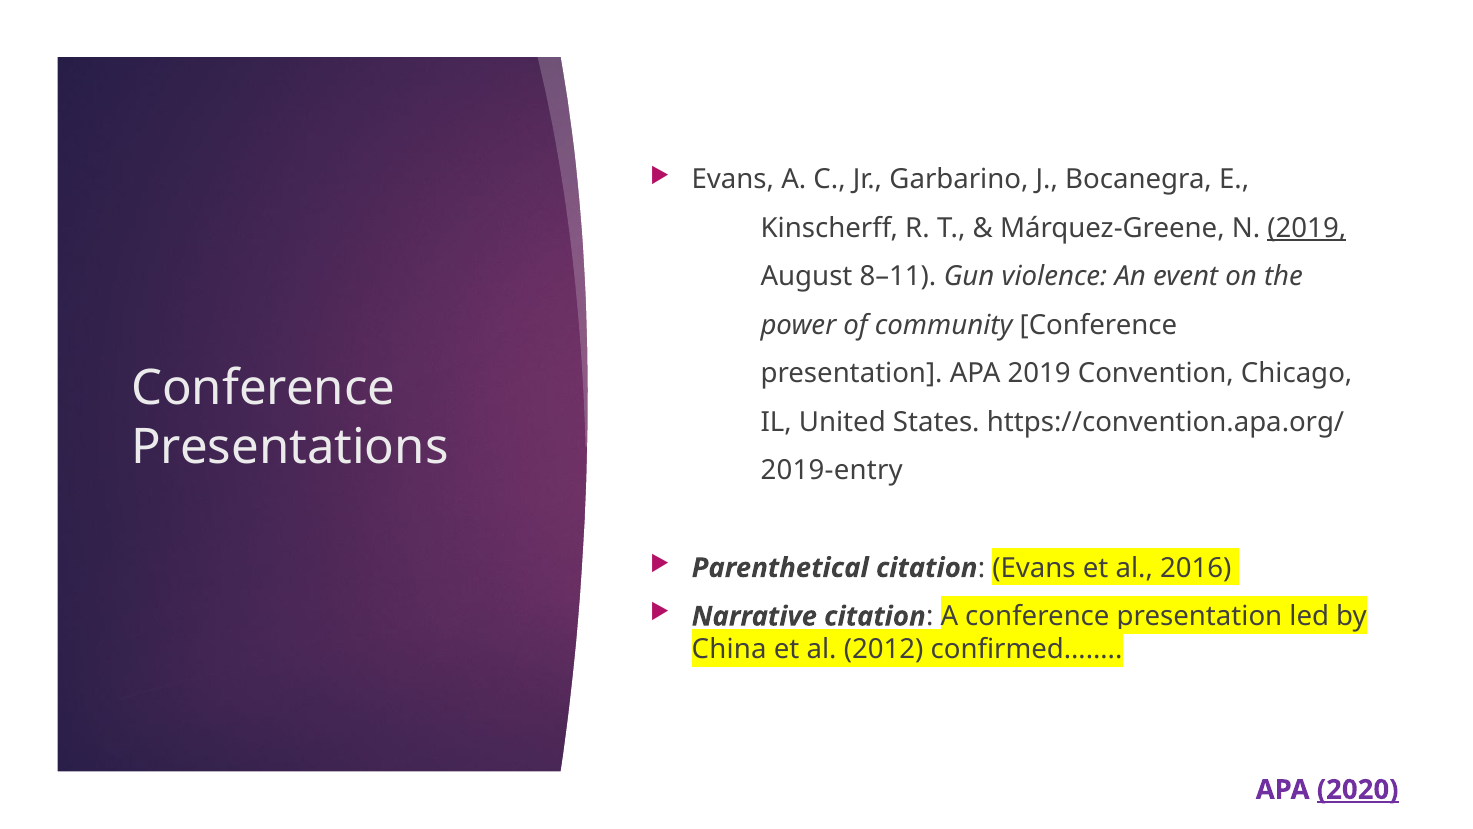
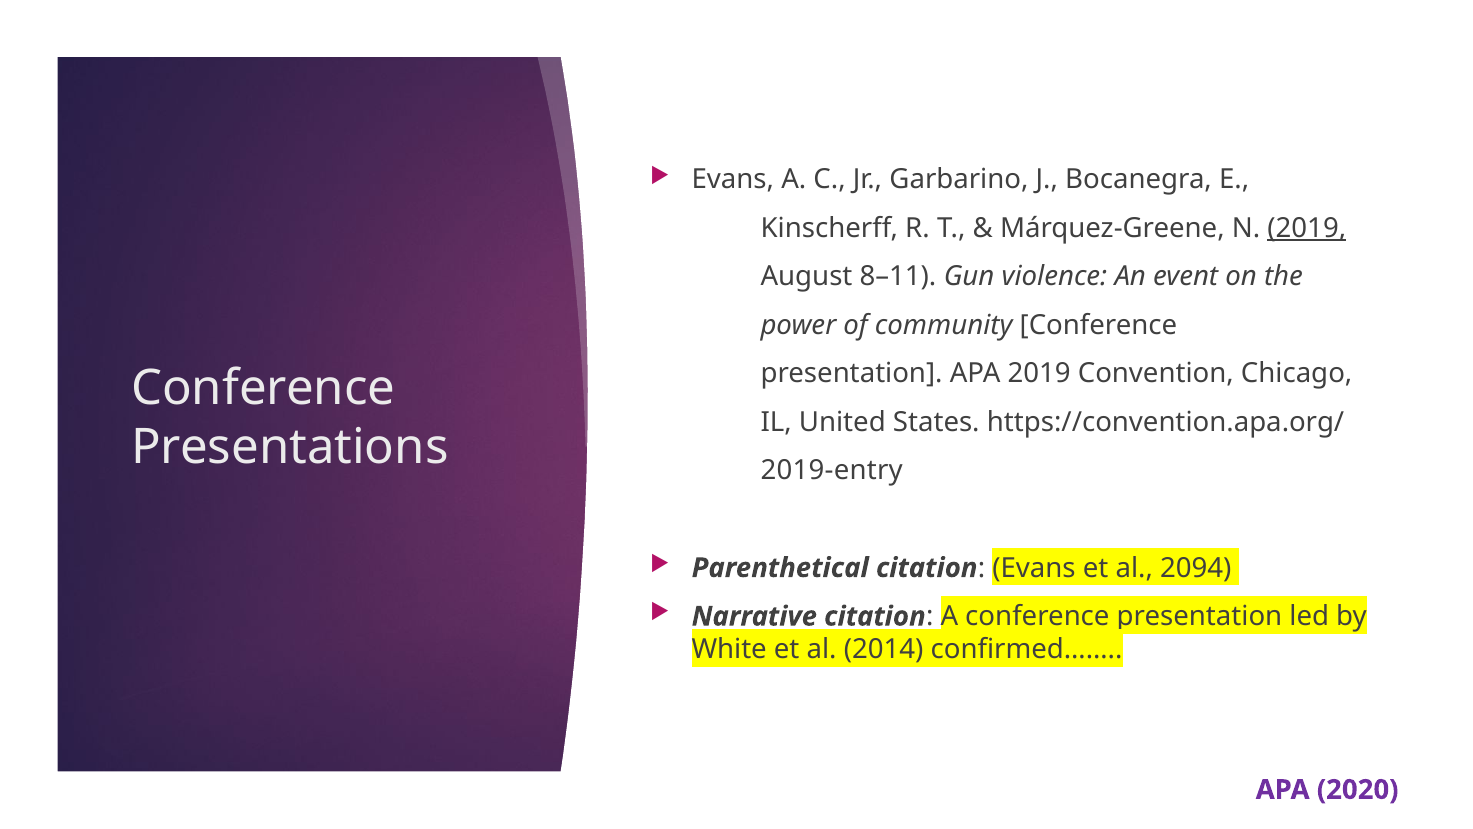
2016: 2016 -> 2094
China: China -> White
2012: 2012 -> 2014
2020 underline: present -> none
